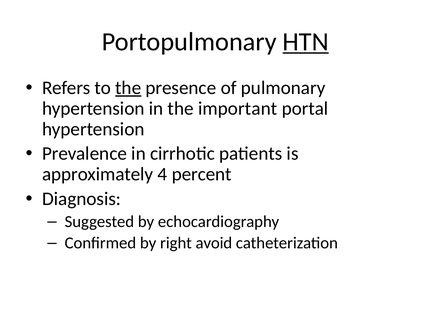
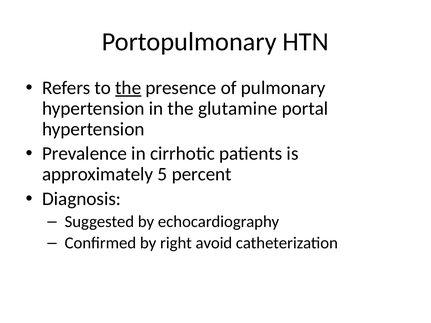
HTN underline: present -> none
important: important -> glutamine
4: 4 -> 5
